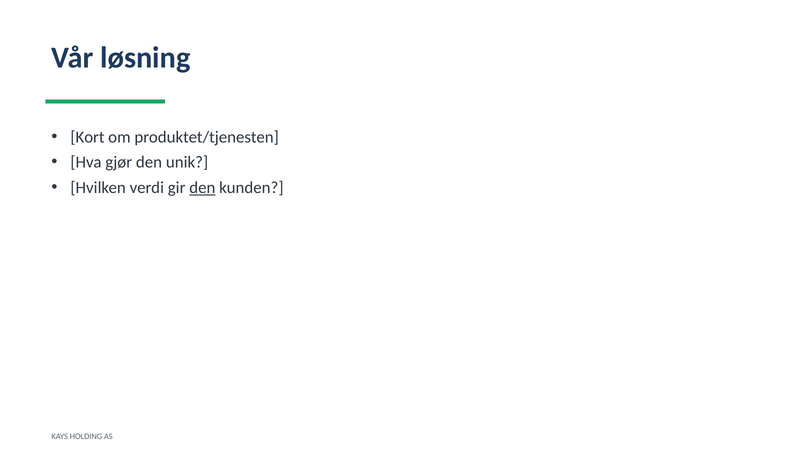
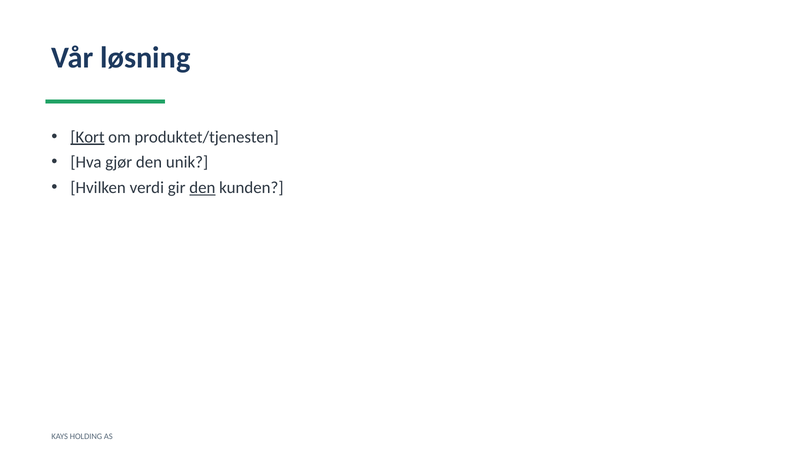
Kort underline: none -> present
